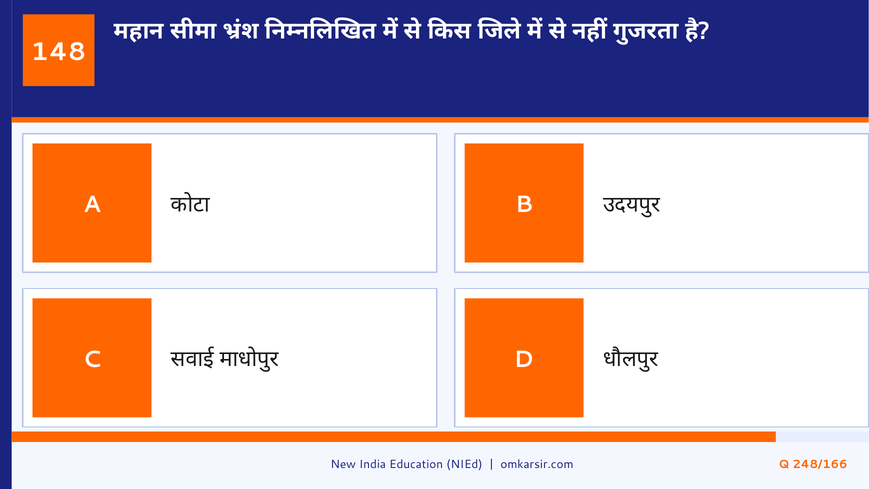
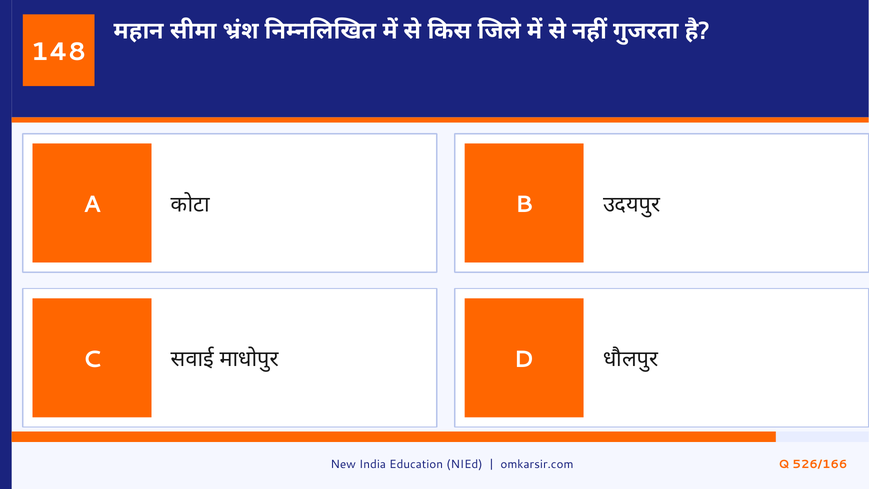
248/166: 248/166 -> 526/166
